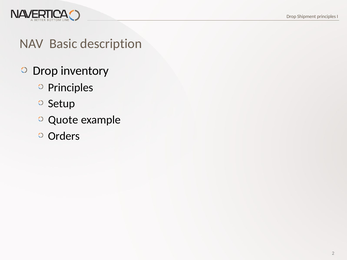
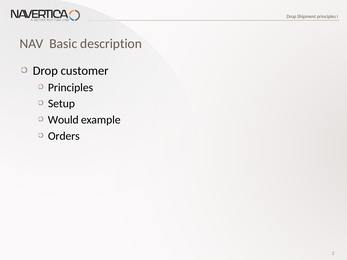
inventory: inventory -> customer
Quote: Quote -> Would
